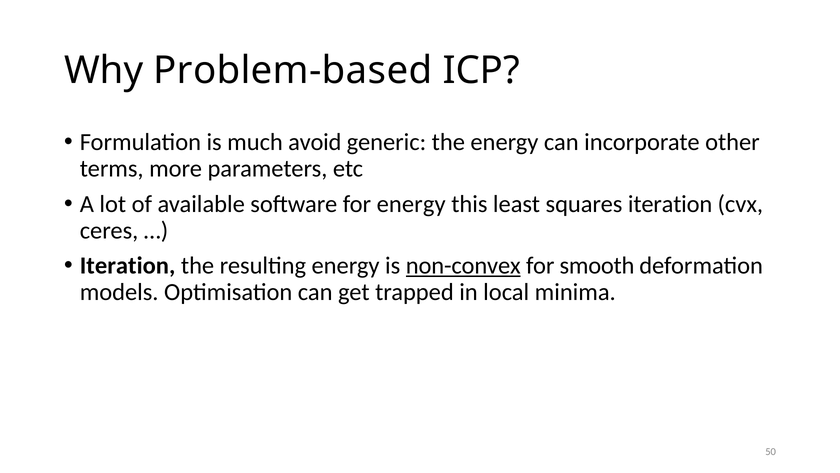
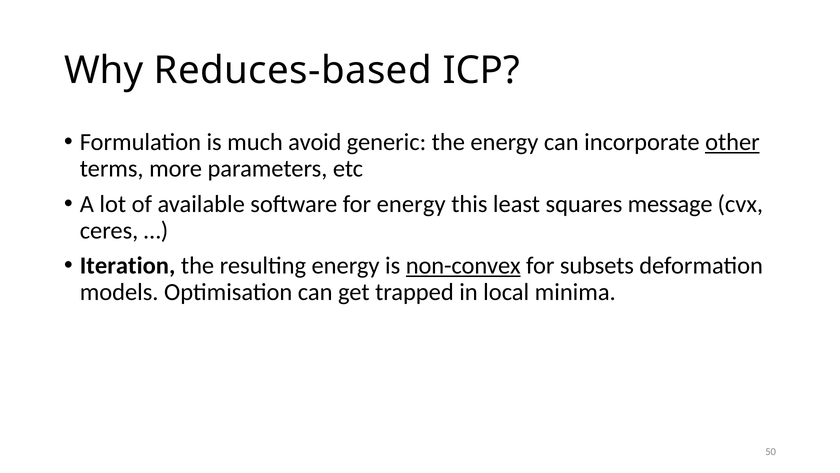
Problem-based: Problem-based -> Reduces-based
other underline: none -> present
squares iteration: iteration -> message
smooth: smooth -> subsets
